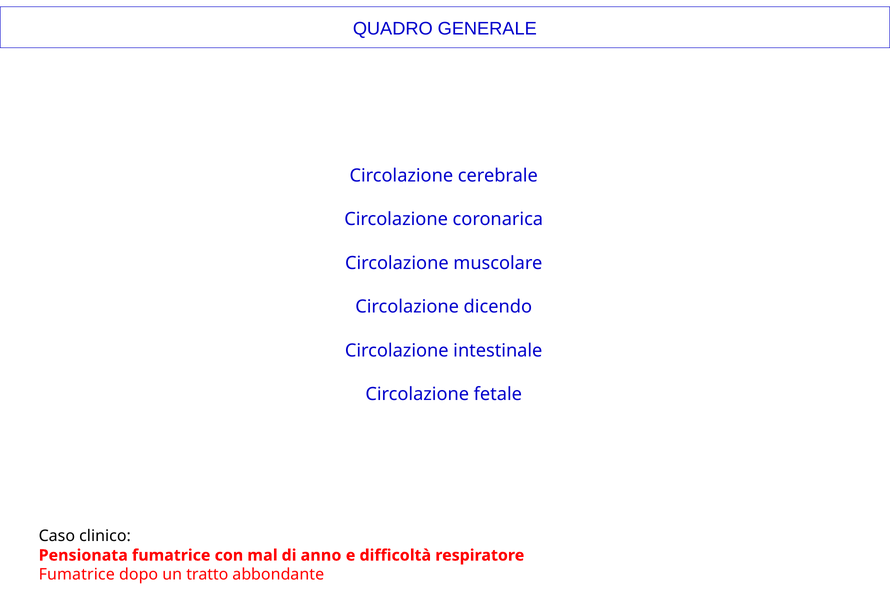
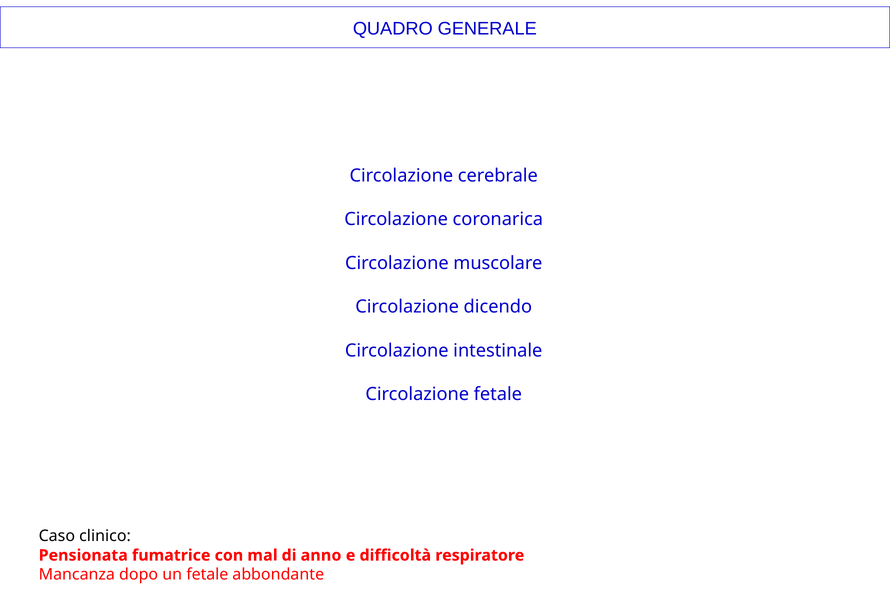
Fumatrice at (77, 575): Fumatrice -> Mancanza
un tratto: tratto -> fetale
